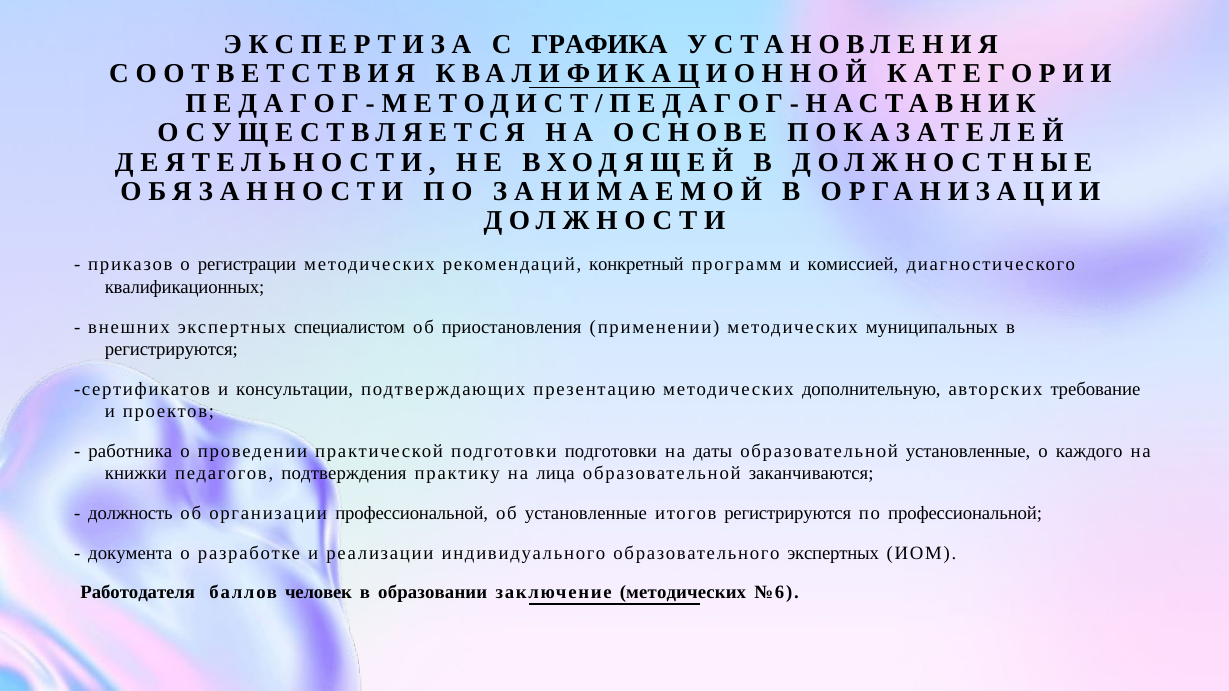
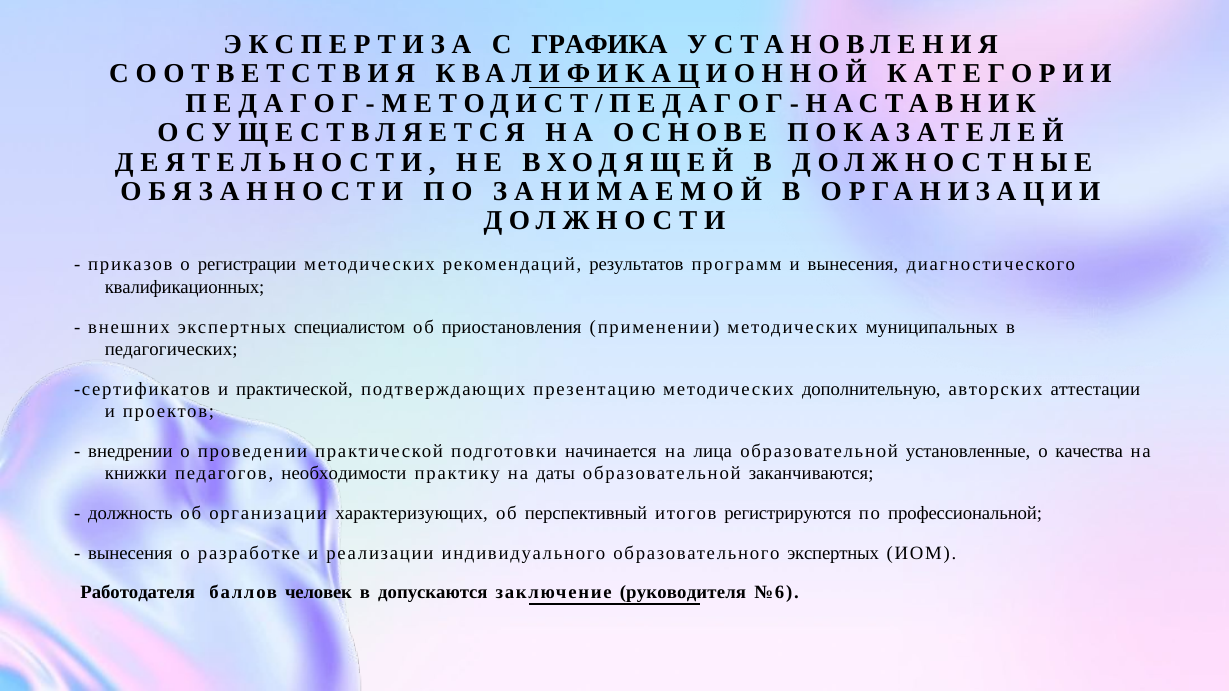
конкретный: конкретный -> результатов
и комиссией: комиссией -> вынесения
регистрируются at (171, 350): регистрируются -> педагогических
и консультации: консультации -> практической
требование: требование -> аттестации
работника: работника -> внедрении
подготовки подготовки: подготовки -> начинается
даты: даты -> лица
каждого: каждого -> качества
подтверждения: подтверждения -> необходимости
лица: лица -> даты
организации профессиональной: профессиональной -> характеризующих
об установленные: установленные -> перспективный
документа at (130, 553): документа -> вынесения
образовании: образовании -> допускаются
заключение методических: методических -> руководителя
